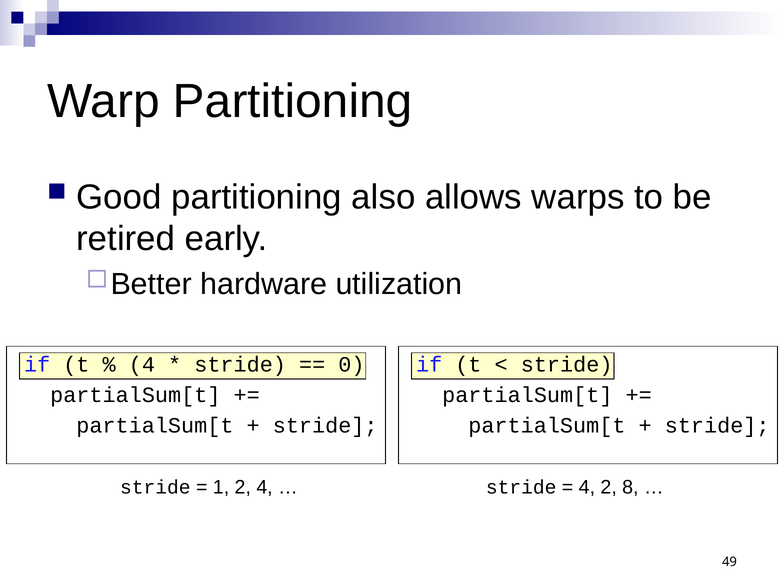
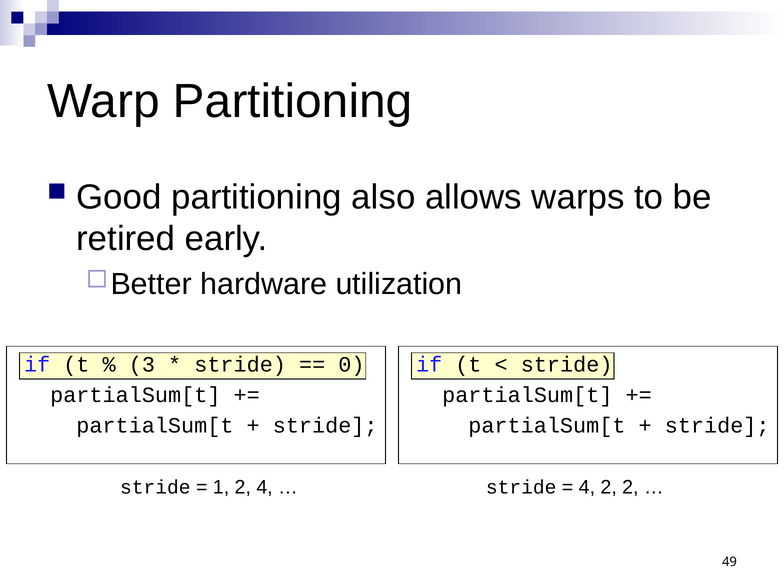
4 at (142, 365): 4 -> 3
2 8: 8 -> 2
